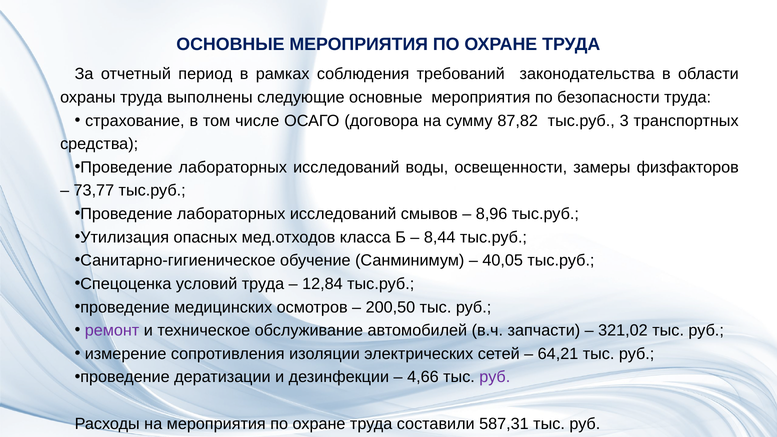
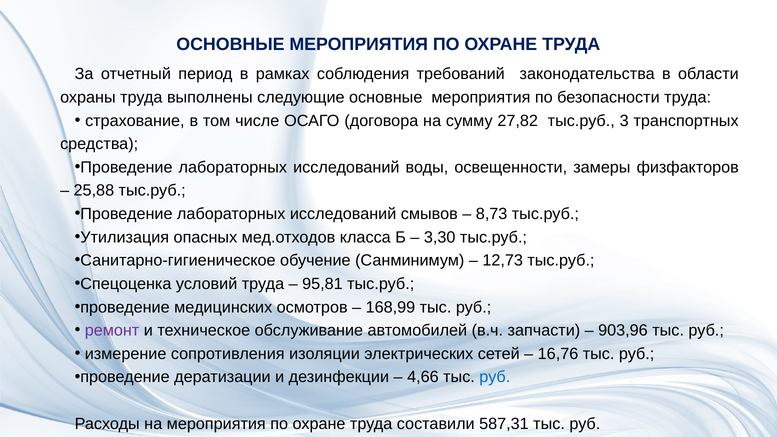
87,82: 87,82 -> 27,82
73,77: 73,77 -> 25,88
8,96: 8,96 -> 8,73
8,44: 8,44 -> 3,30
40,05: 40,05 -> 12,73
12,84: 12,84 -> 95,81
200,50: 200,50 -> 168,99
321,02: 321,02 -> 903,96
64,21: 64,21 -> 16,76
руб at (495, 377) colour: purple -> blue
